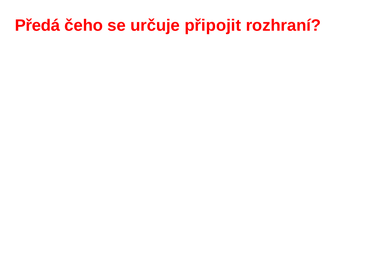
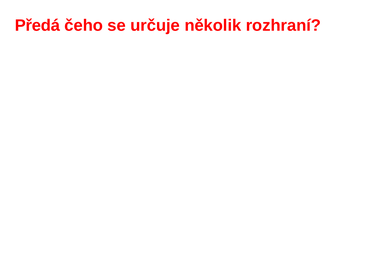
připojit: připojit -> několik
